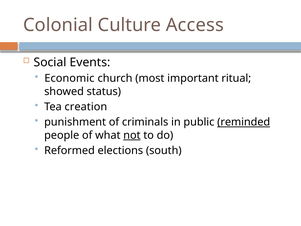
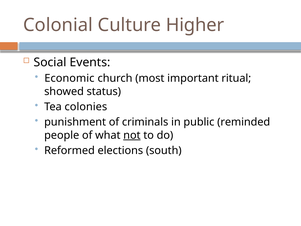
Access: Access -> Higher
creation: creation -> colonies
reminded underline: present -> none
